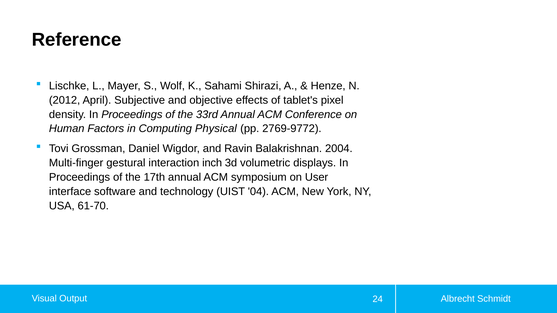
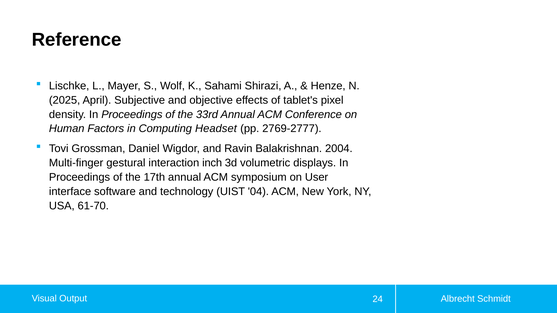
2012: 2012 -> 2025
Physical: Physical -> Headset
2769-9772: 2769-9772 -> 2769-2777
